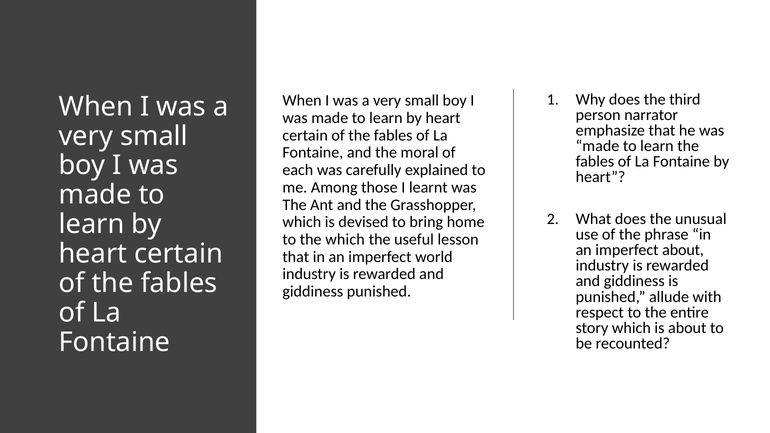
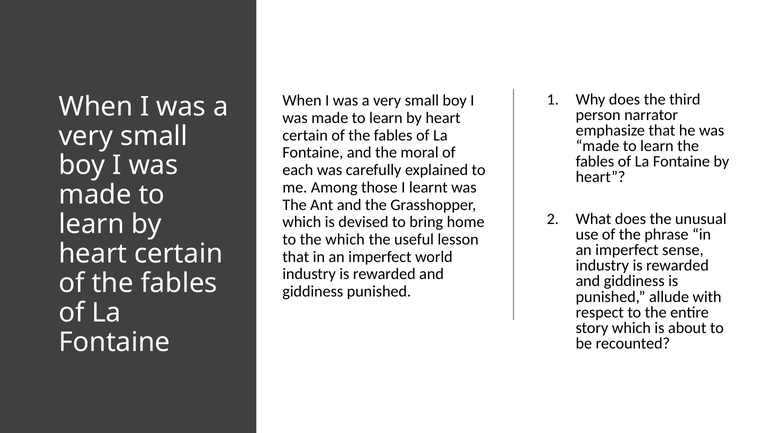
imperfect about: about -> sense
